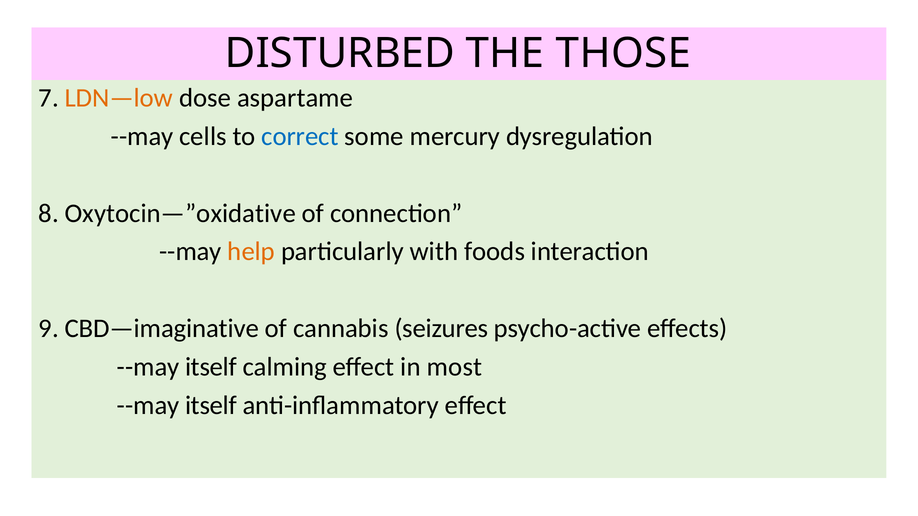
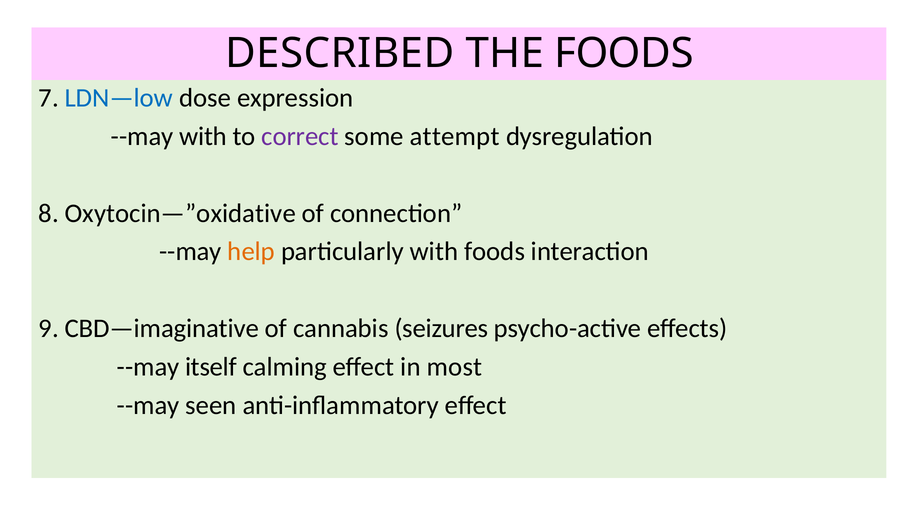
DISTURBED: DISTURBED -> DESCRIBED
THE THOSE: THOSE -> FOODS
LDN—low colour: orange -> blue
aspartame: aspartame -> expression
--may cells: cells -> with
correct colour: blue -> purple
mercury: mercury -> attempt
itself at (211, 406): itself -> seen
